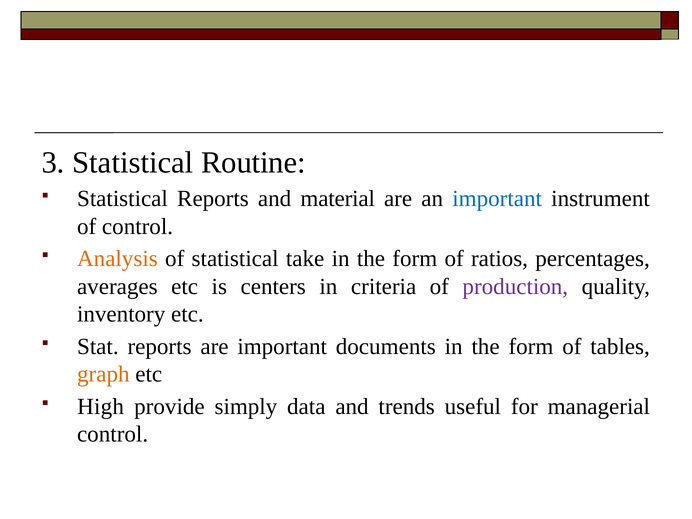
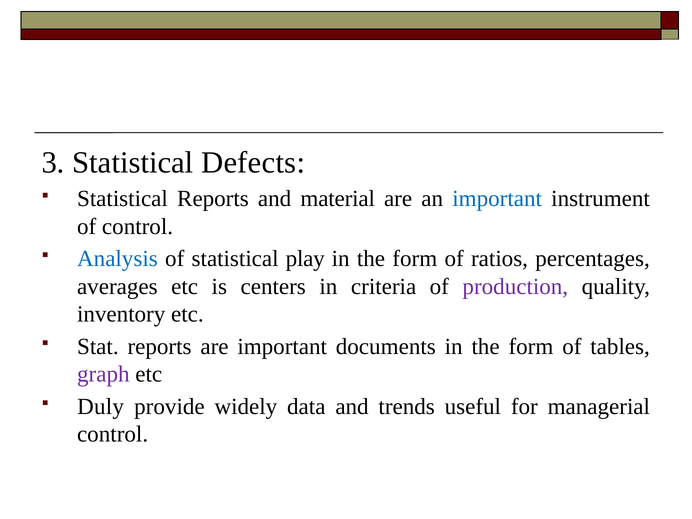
Routine: Routine -> Defects
Analysis colour: orange -> blue
take: take -> play
graph colour: orange -> purple
High: High -> Duly
simply: simply -> widely
